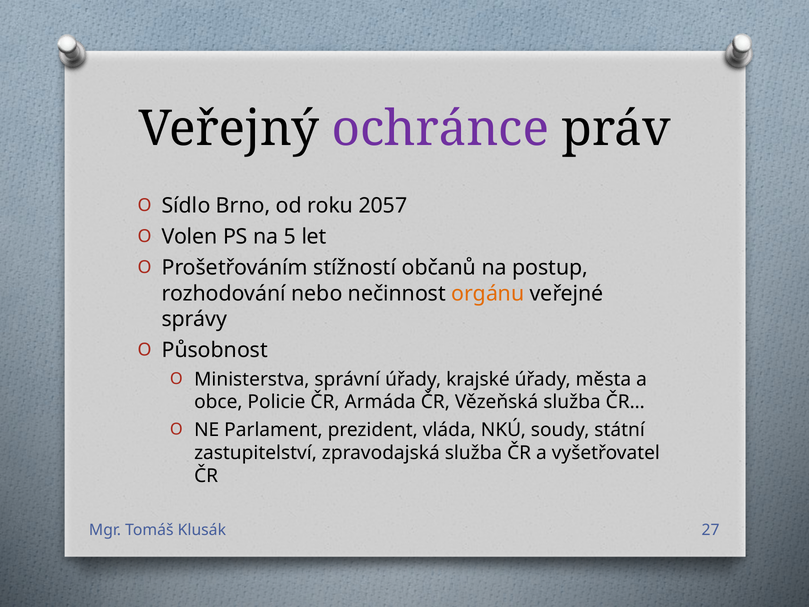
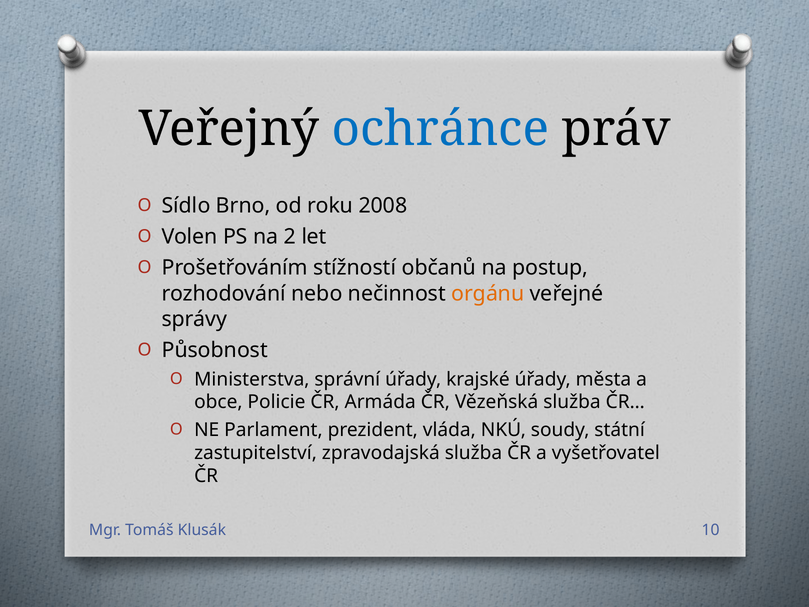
ochránce colour: purple -> blue
2057: 2057 -> 2008
5: 5 -> 2
27: 27 -> 10
